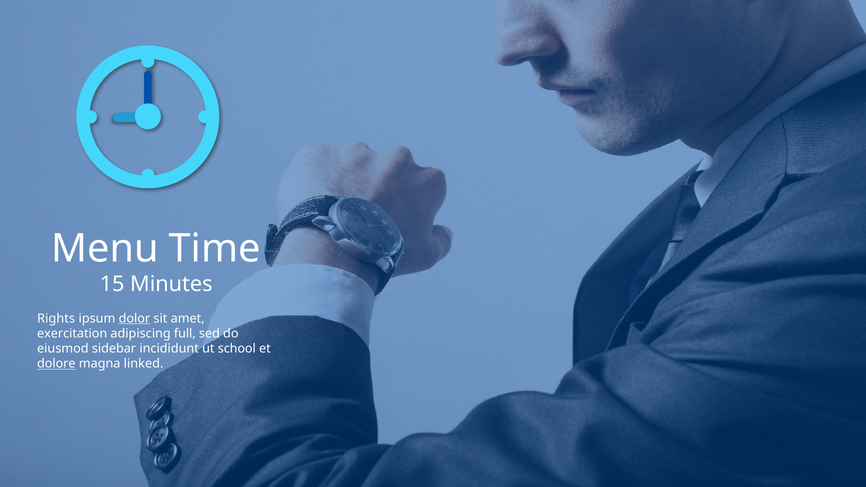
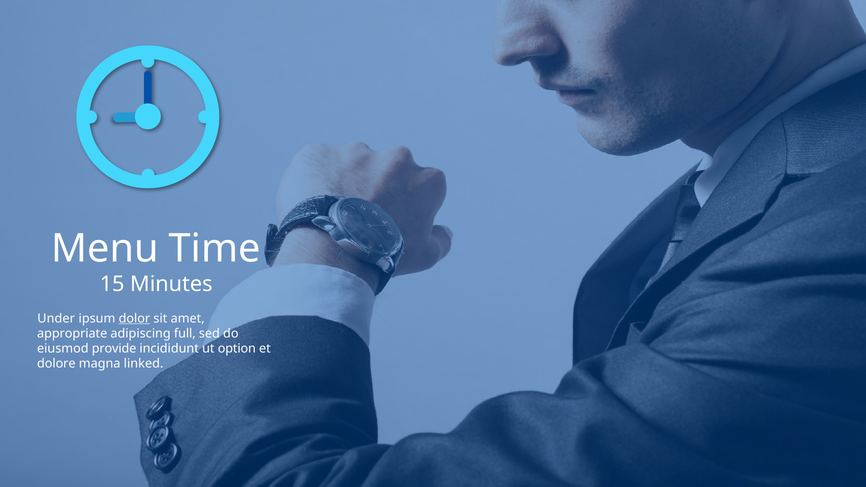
Rights: Rights -> Under
exercitation: exercitation -> appropriate
sidebar: sidebar -> provide
school: school -> option
dolore underline: present -> none
